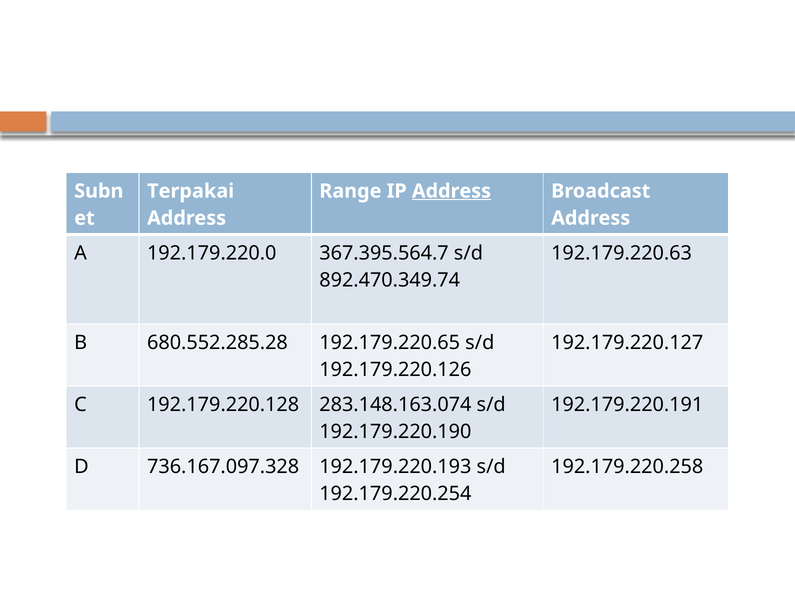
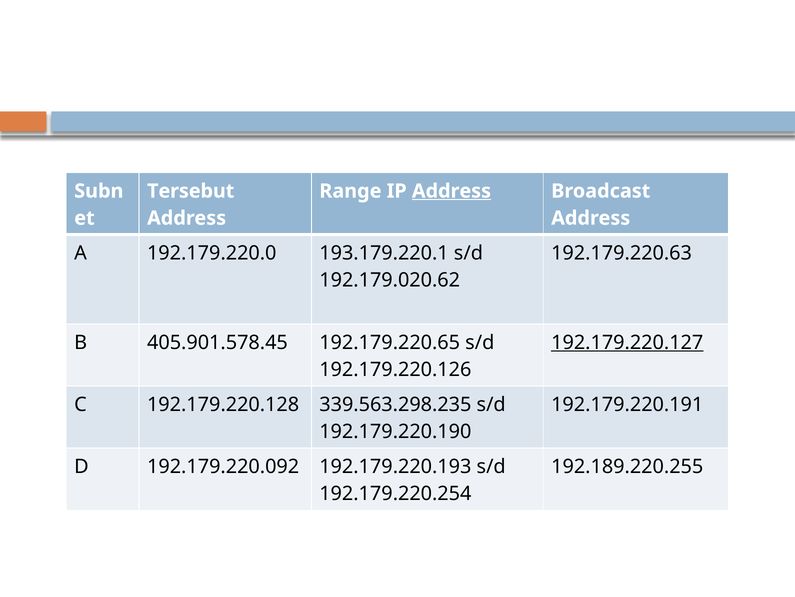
Terpakai: Terpakai -> Tersebut
367.395.564.7: 367.395.564.7 -> 193.179.220.1
892.470.349.74: 892.470.349.74 -> 192.179.020.62
680.552.285.28: 680.552.285.28 -> 405.901.578.45
192.179.220.127 underline: none -> present
283.148.163.074: 283.148.163.074 -> 339.563.298.235
736.167.097.328: 736.167.097.328 -> 192.179.220.092
192.179.220.258: 192.179.220.258 -> 192.189.220.255
